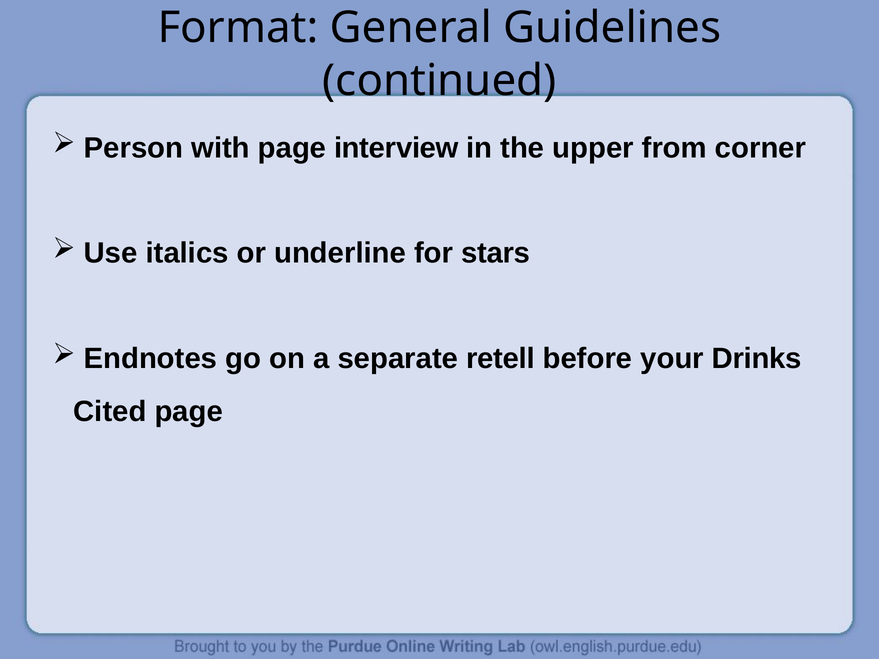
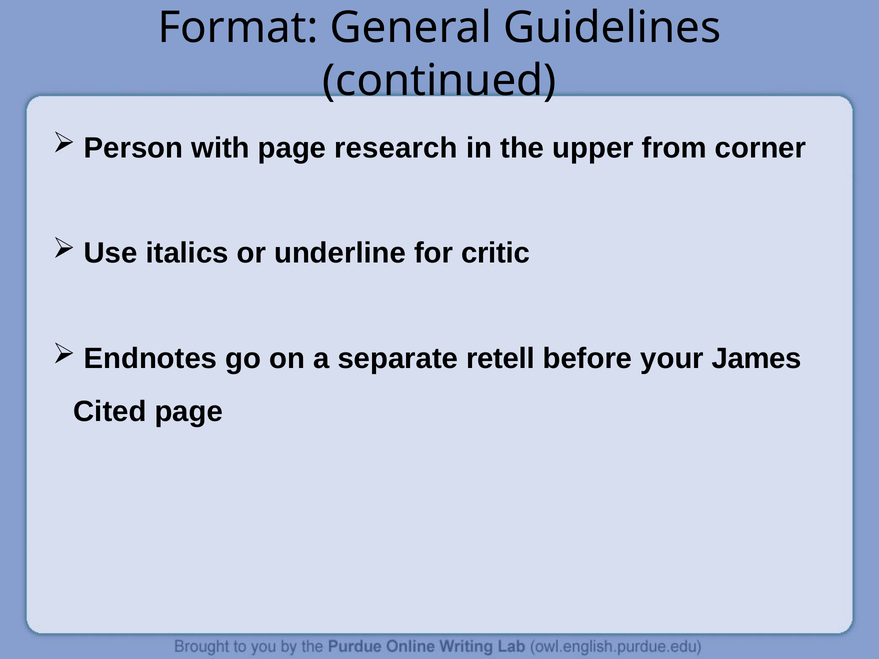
interview: interview -> research
stars: stars -> critic
Drinks: Drinks -> James
